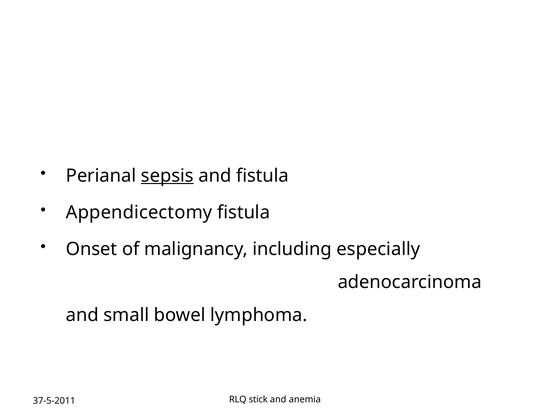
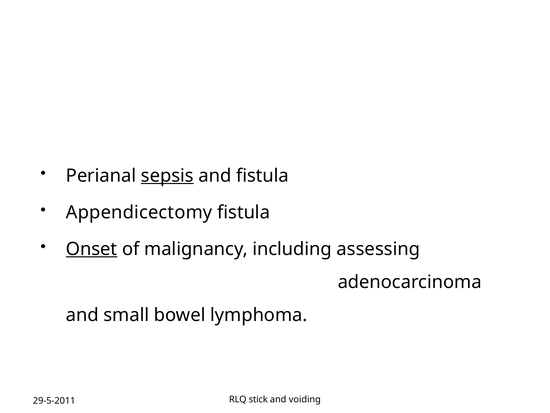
Onset underline: none -> present
especially: especially -> assessing
anemia: anemia -> voiding
37-5-2011: 37-5-2011 -> 29-5-2011
